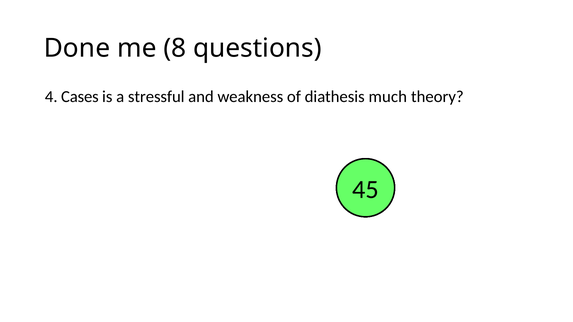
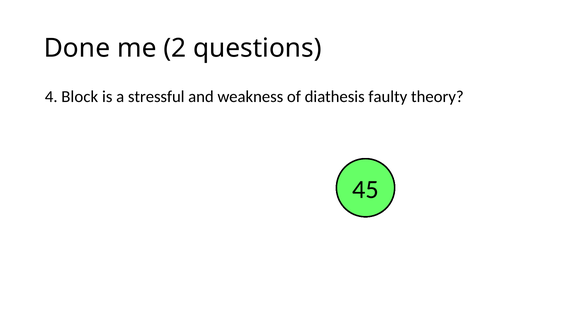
8: 8 -> 2
Cases: Cases -> Block
much: much -> faulty
